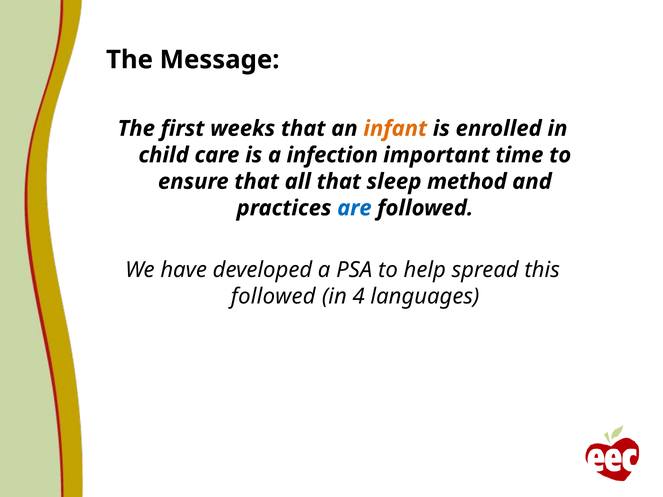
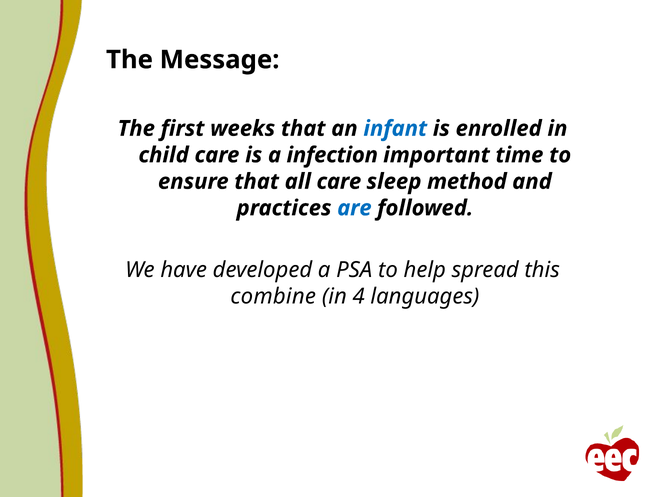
infant colour: orange -> blue
all that: that -> care
followed at (273, 297): followed -> combine
